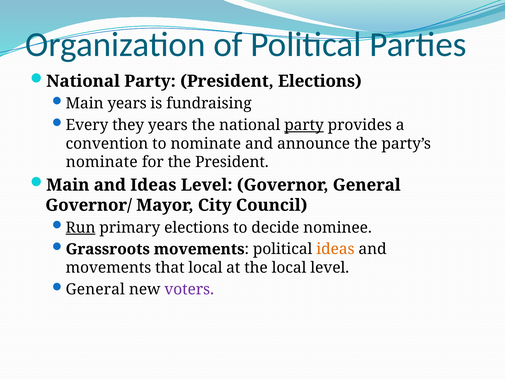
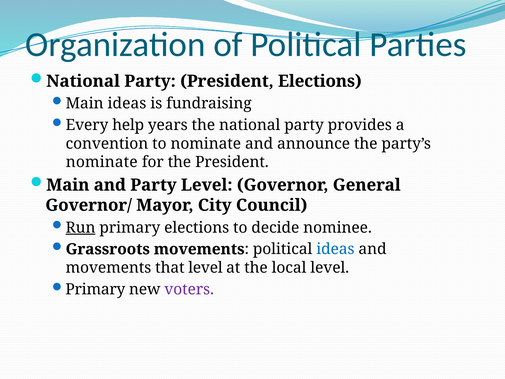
Main years: years -> ideas
they: they -> help
party at (304, 125) underline: present -> none
and Ideas: Ideas -> Party
ideas at (335, 249) colour: orange -> blue
that local: local -> level
General at (95, 289): General -> Primary
